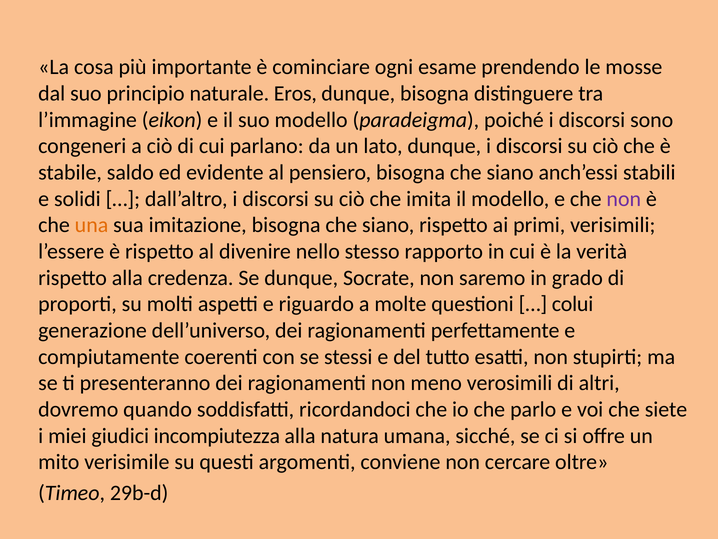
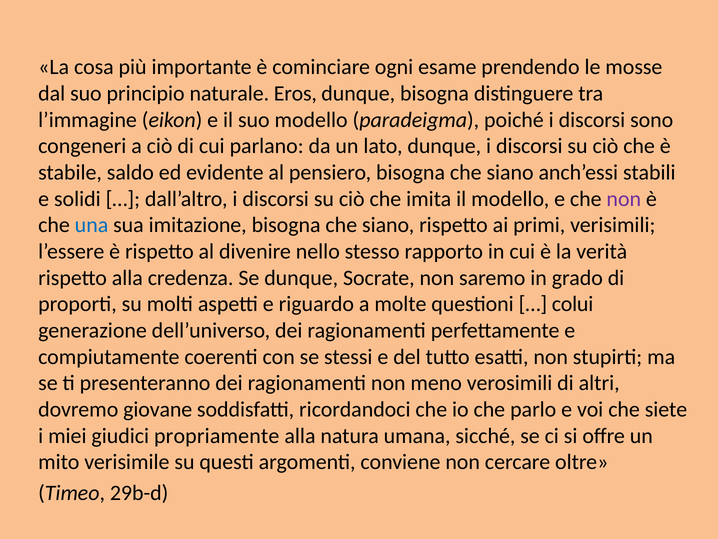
una colour: orange -> blue
quando: quando -> giovane
incompiutezza: incompiutezza -> propriamente
